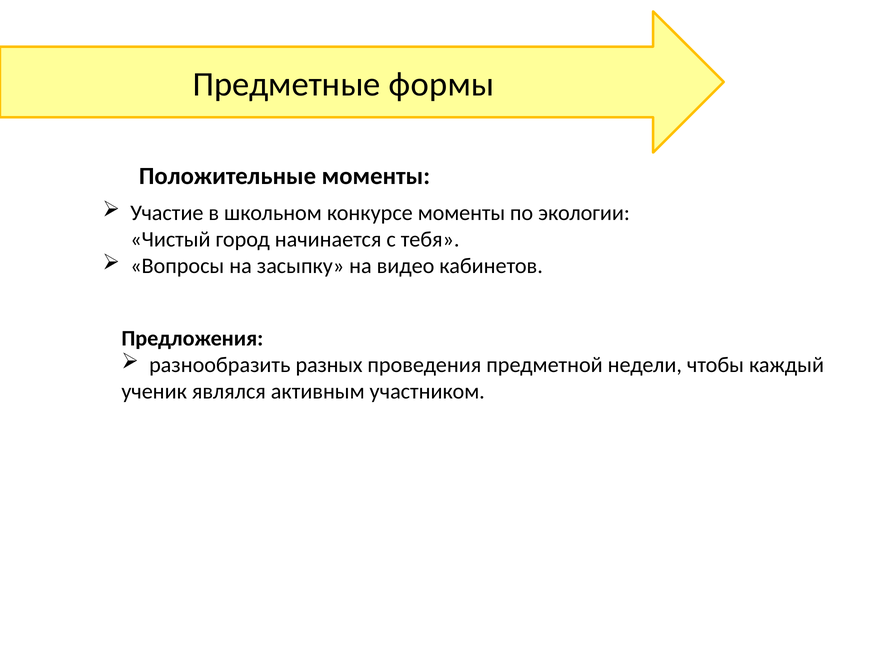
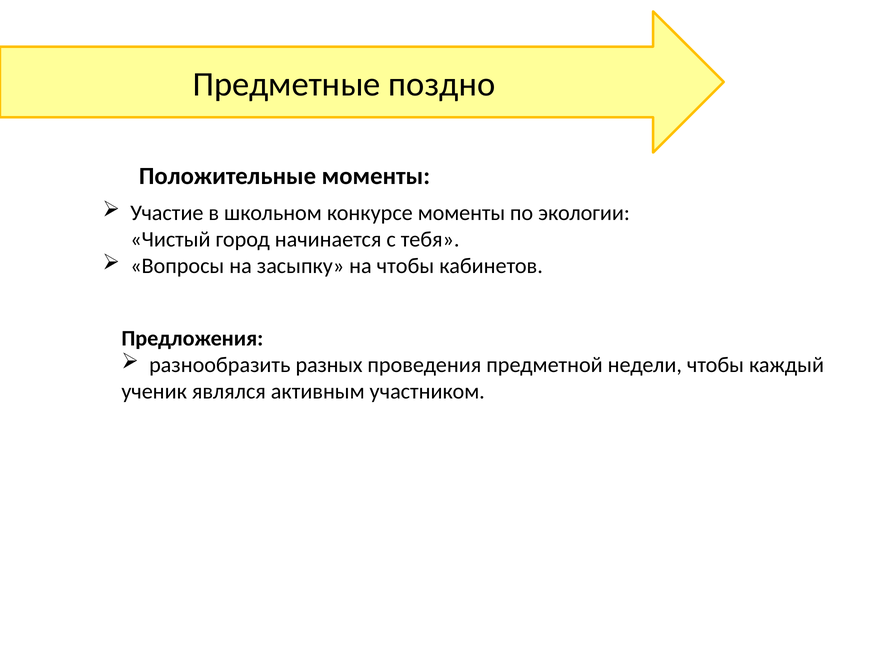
формы: формы -> поздно
на видео: видео -> чтобы
